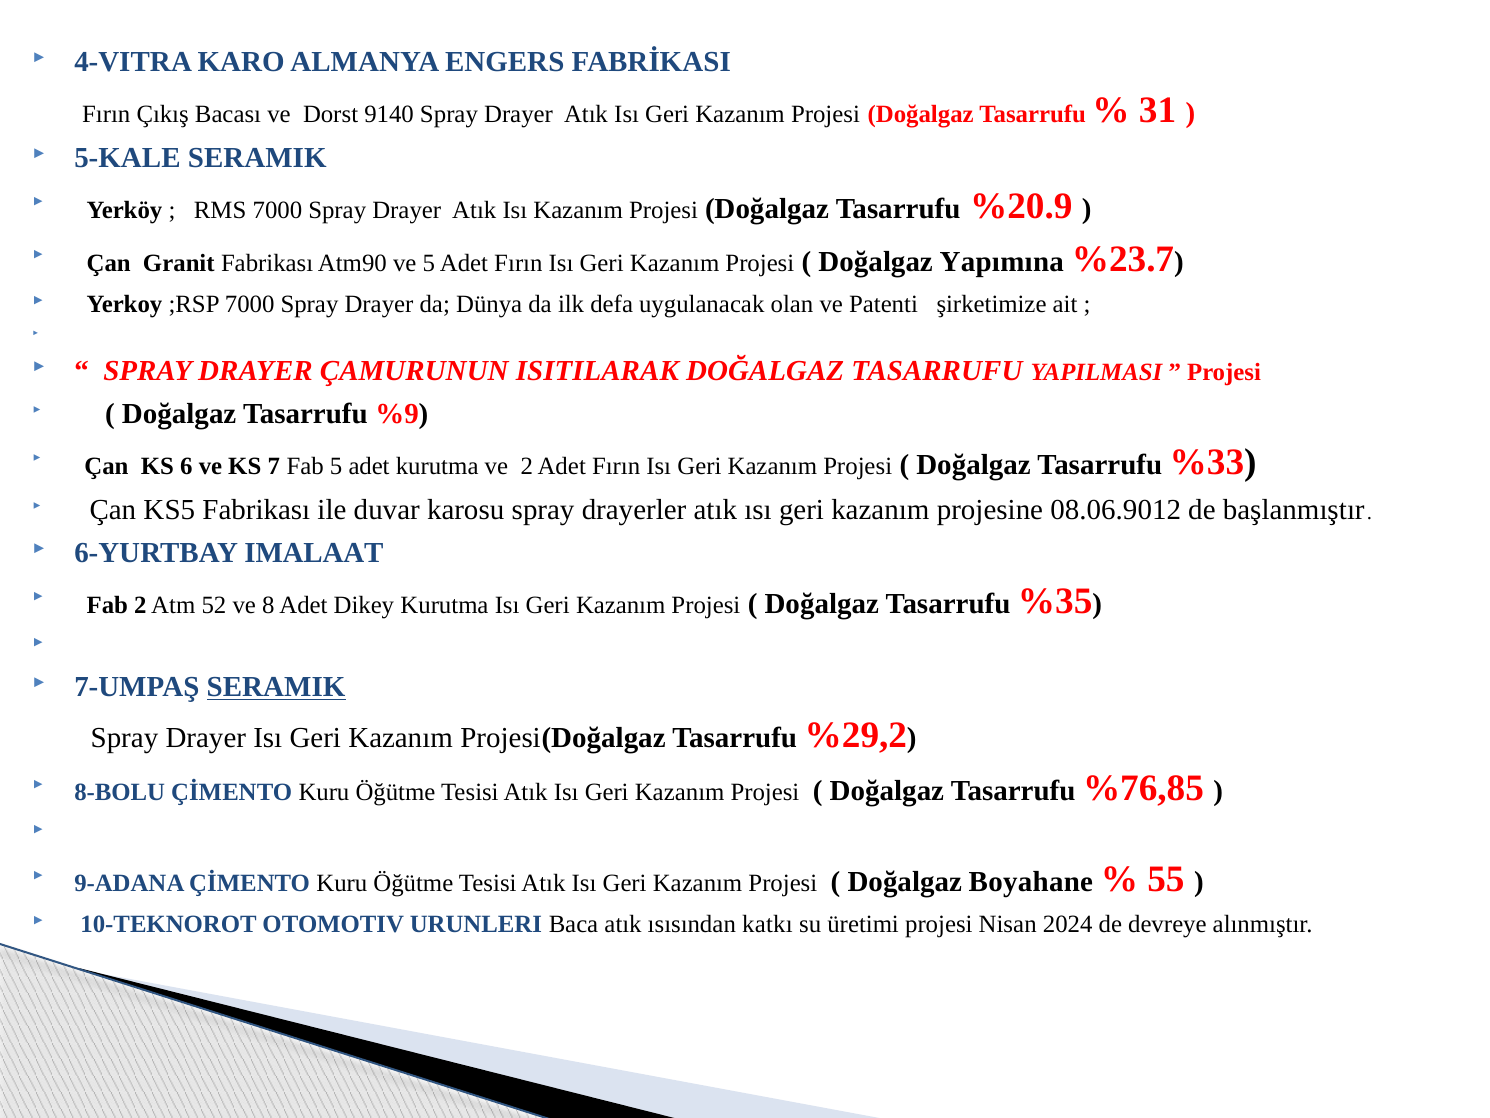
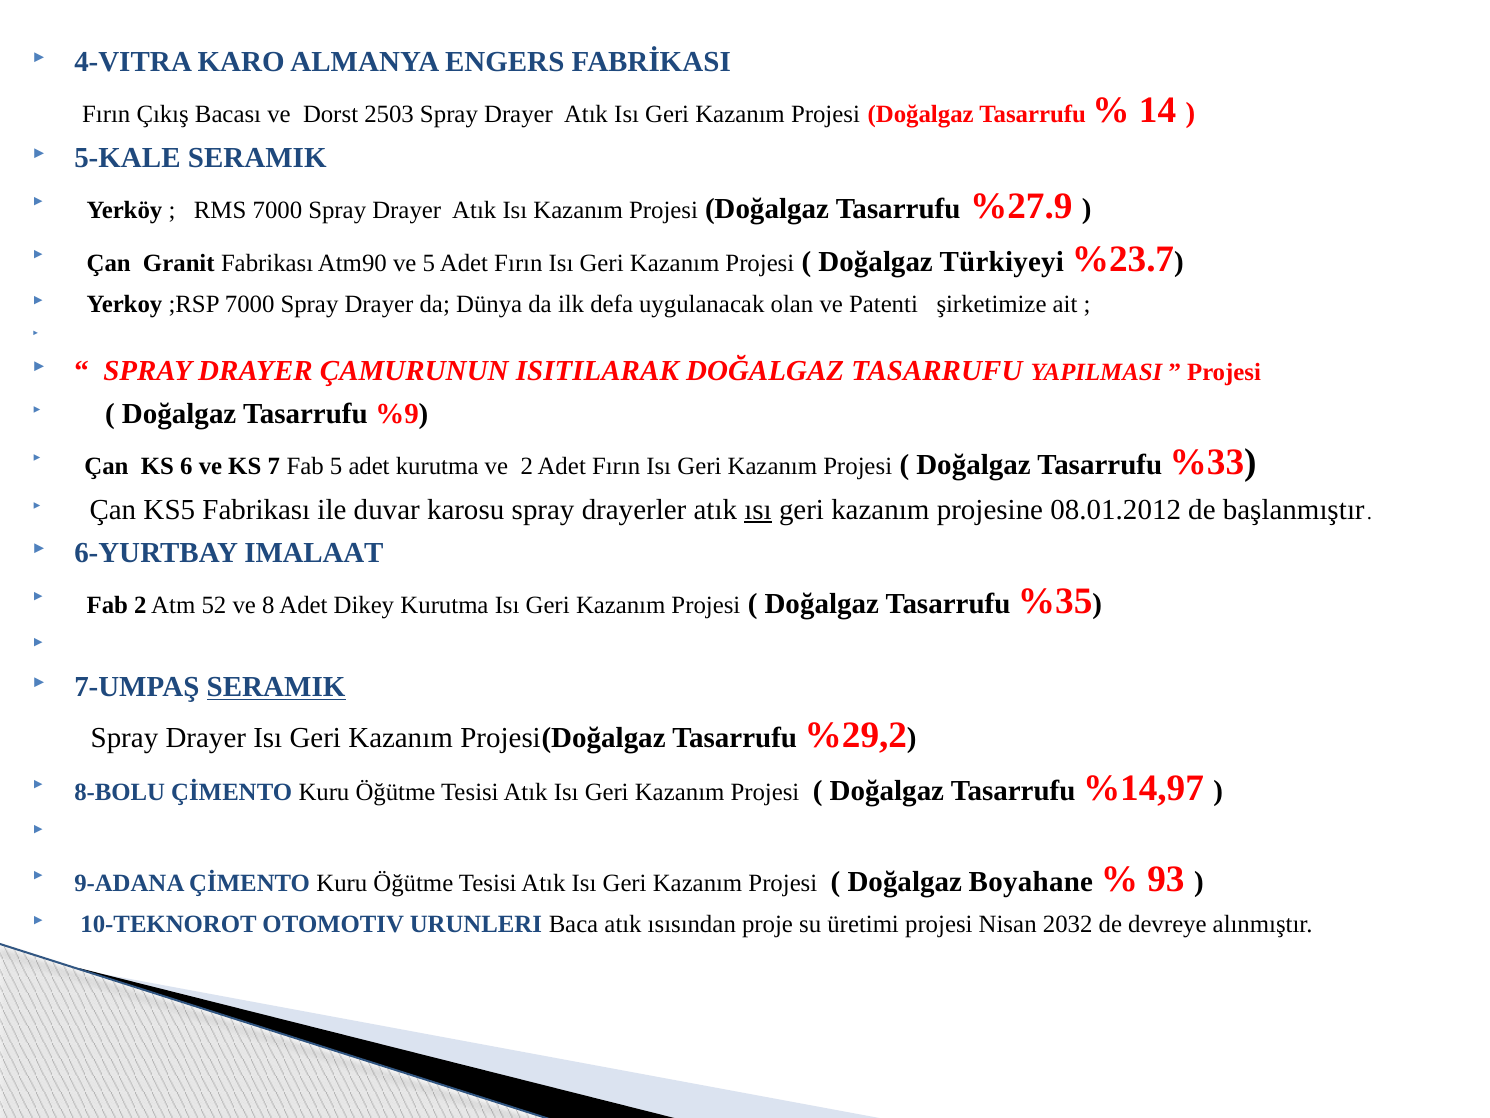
9140: 9140 -> 2503
31: 31 -> 14
%20.9: %20.9 -> %27.9
Yapımına: Yapımına -> Türkiyeyi
ısı underline: none -> present
08.06.9012: 08.06.9012 -> 08.01.2012
%76,85: %76,85 -> %14,97
55: 55 -> 93
katkı: katkı -> proje
2024: 2024 -> 2032
